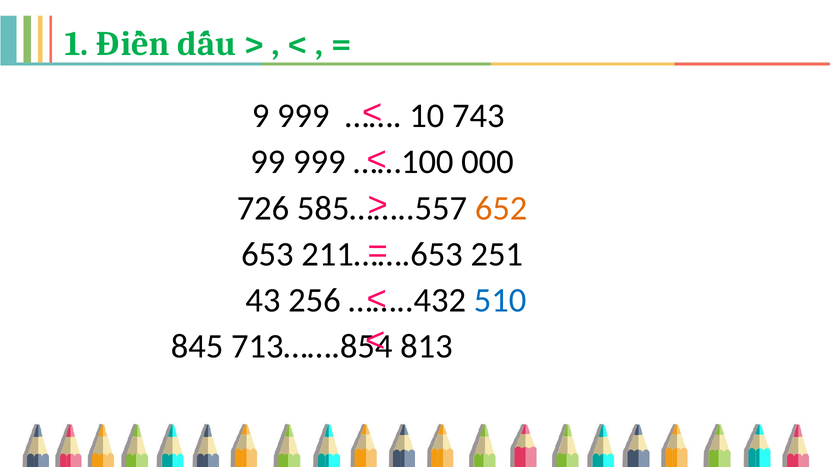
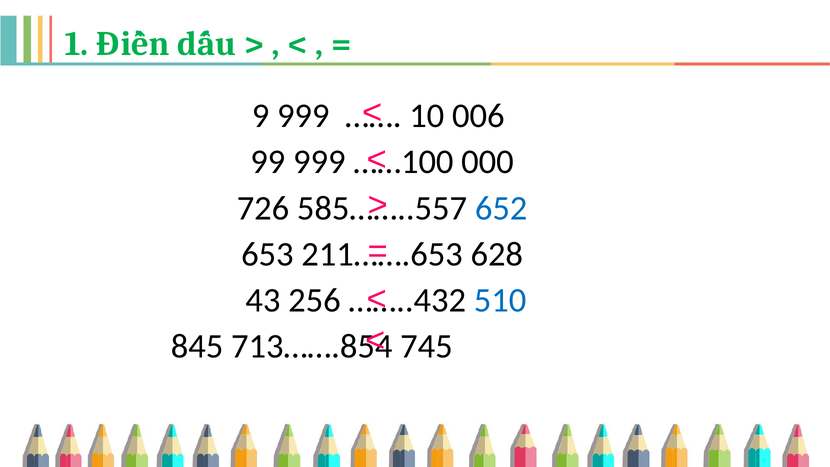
743: 743 -> 006
652 colour: orange -> blue
251: 251 -> 628
813: 813 -> 745
